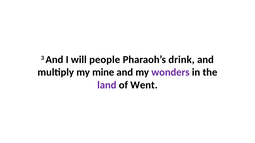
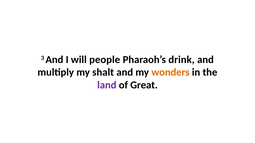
mine: mine -> shalt
wonders colour: purple -> orange
Went: Went -> Great
